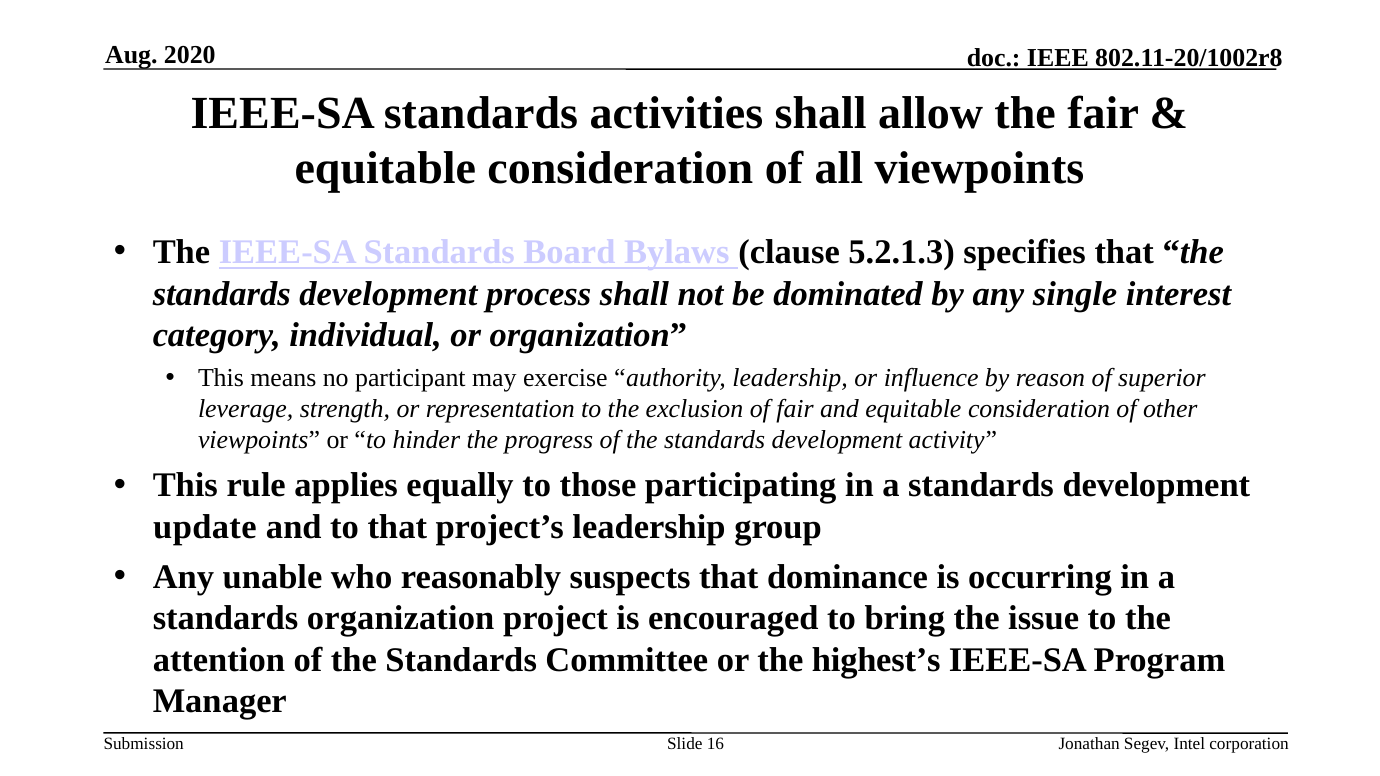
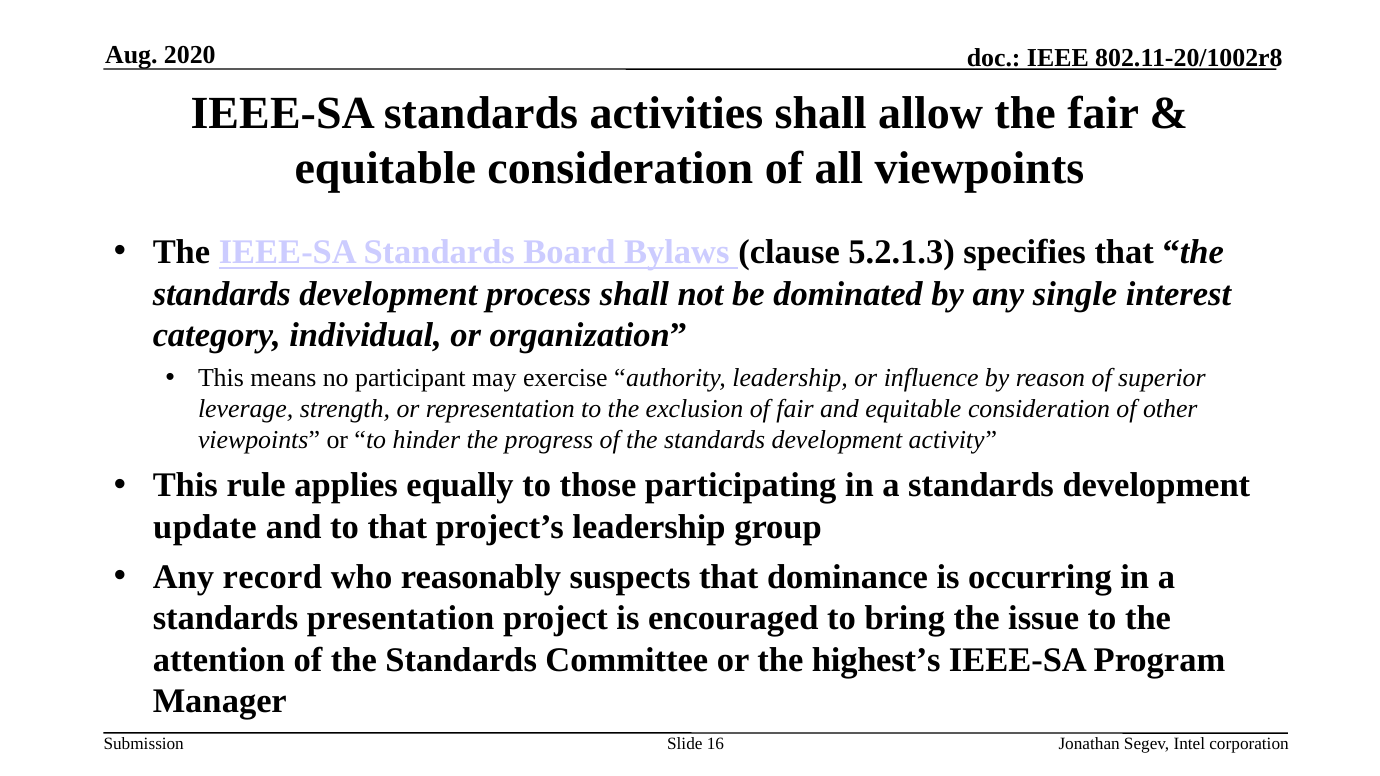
unable: unable -> record
standards organization: organization -> presentation
